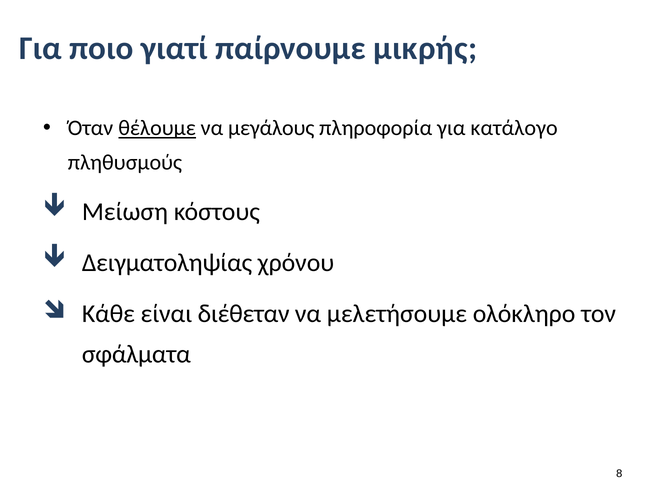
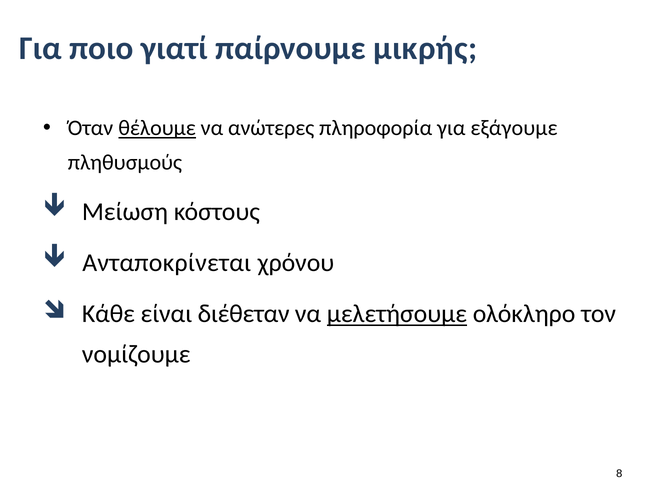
μεγάλους: μεγάλους -> ανώτερες
κατάλογο: κατάλογο -> εξάγουμε
Δειγματοληψίας: Δειγματοληψίας -> Ανταποκρίνεται
μελετήσουμε underline: none -> present
σφάλματα: σφάλματα -> νομίζουμε
